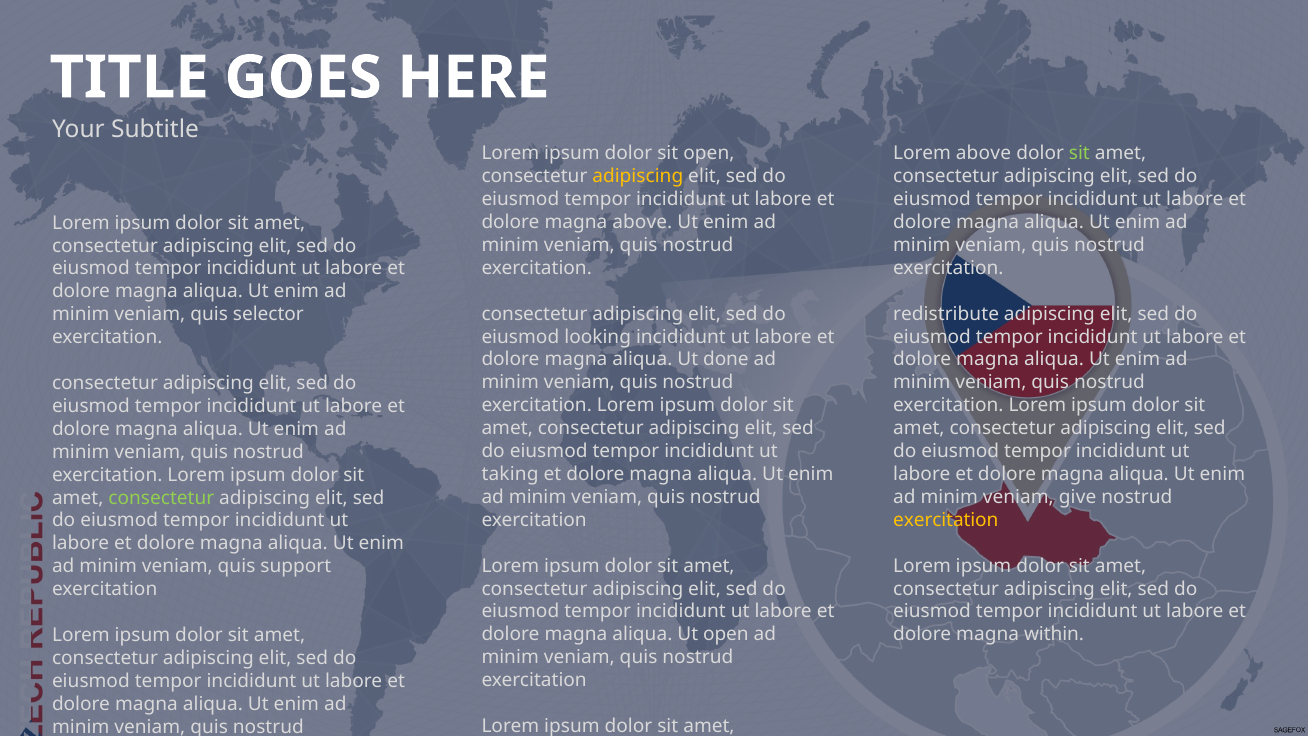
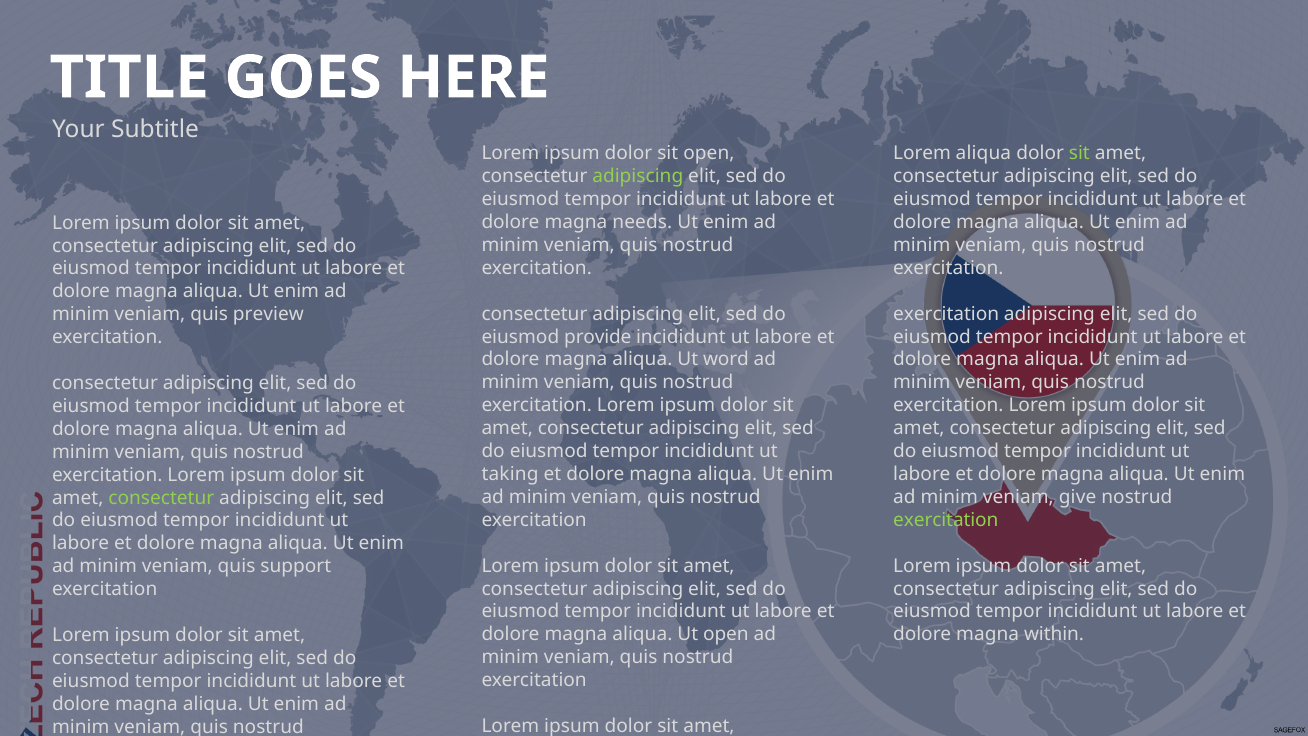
Lorem above: above -> aliqua
adipiscing at (638, 176) colour: yellow -> light green
magna above: above -> needs
redistribute at (946, 314): redistribute -> exercitation
selector: selector -> preview
looking: looking -> provide
done: done -> word
exercitation at (946, 520) colour: yellow -> light green
